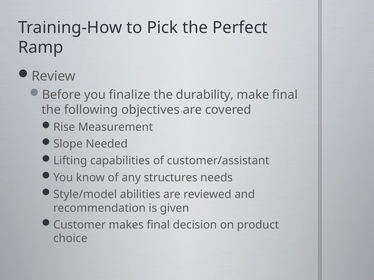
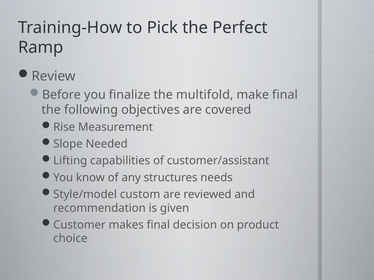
durability: durability -> multifold
abilities: abilities -> custom
